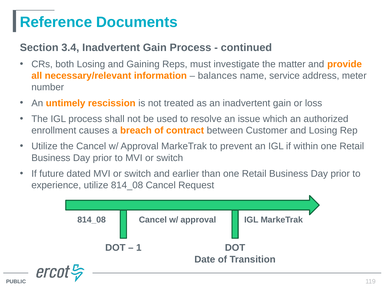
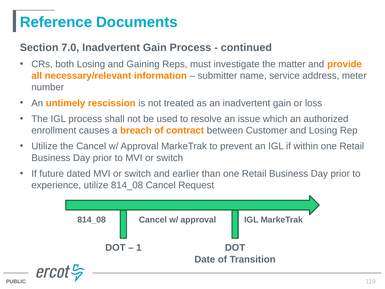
3.4: 3.4 -> 7.0
balances: balances -> submitter
